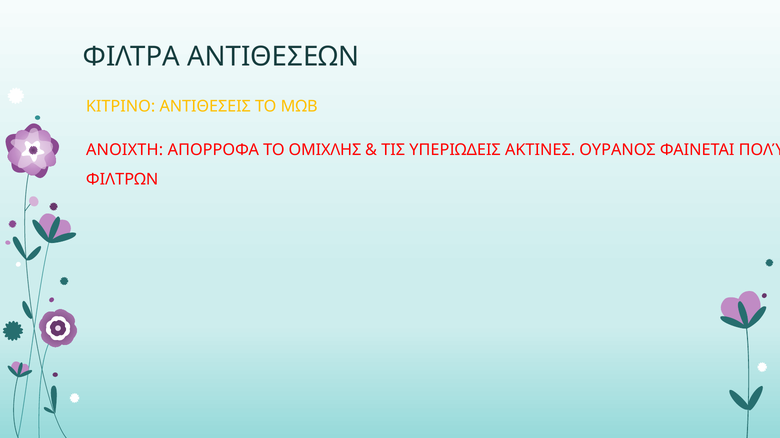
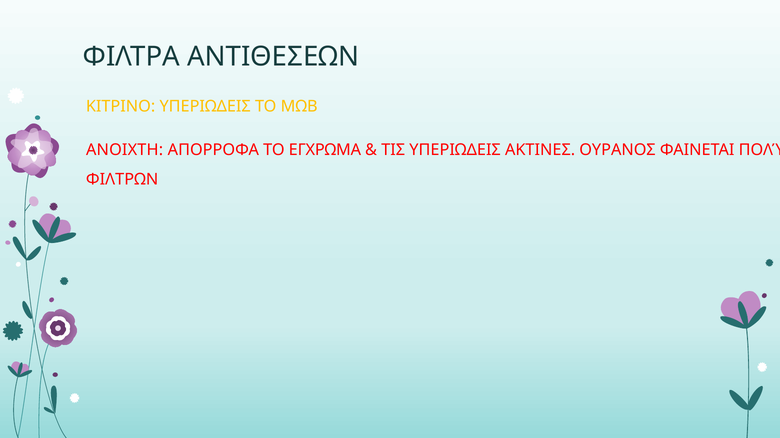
ΚΙΤΡΙΝΟ ΑΝΤΙΘΕΣΕΙΣ: ΑΝΤΙΘΕΣΕΙΣ -> ΥΠΕΡΙΩΔΕΙΣ
ΟΜΙΧΛΗΣ: ΟΜΙΧΛΗΣ -> ΕΓΧΡΩΜΑ
